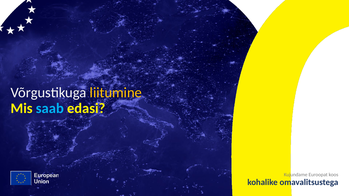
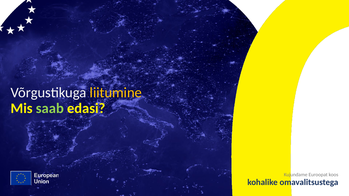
saab colour: light blue -> light green
